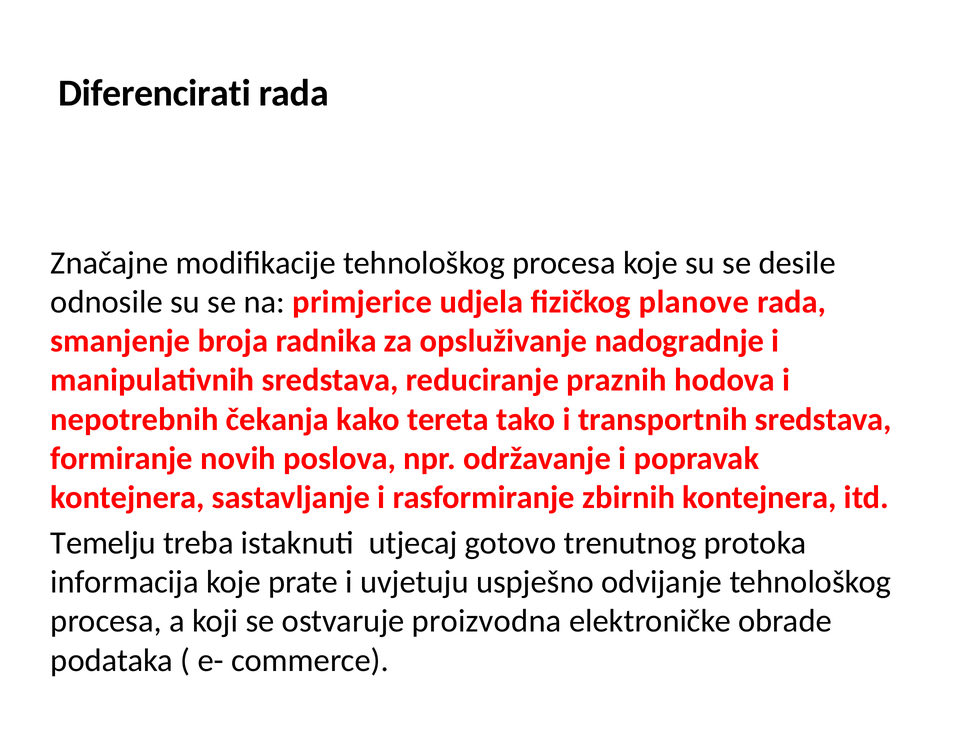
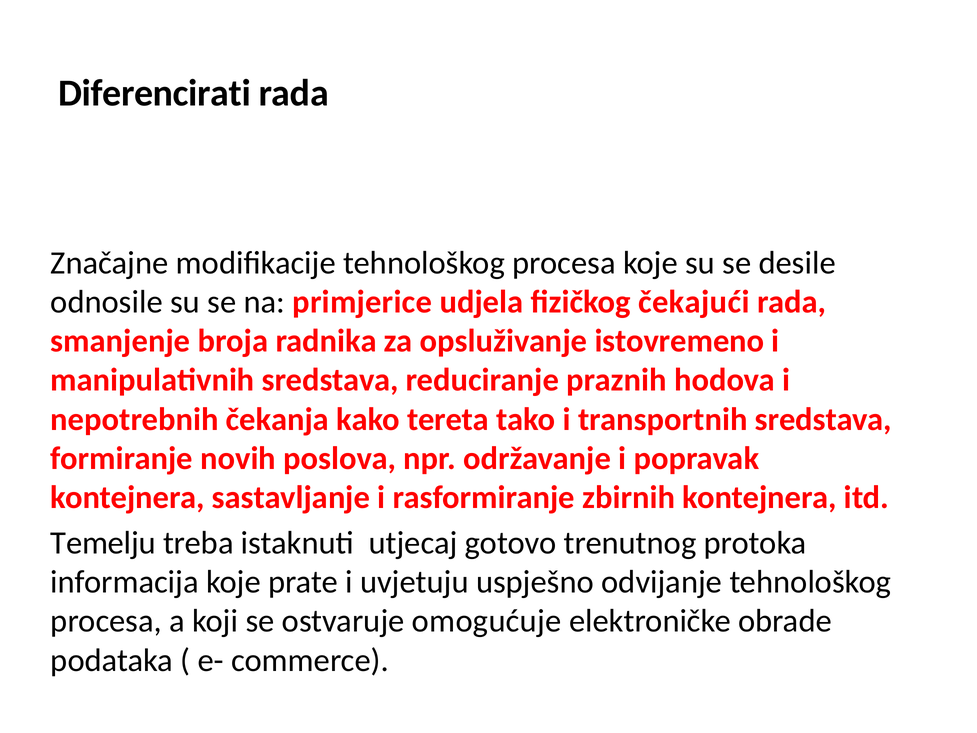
planove: planove -> čekajući
nadogradnje: nadogradnje -> istovremeno
proizvodna: proizvodna -> omogućuje
